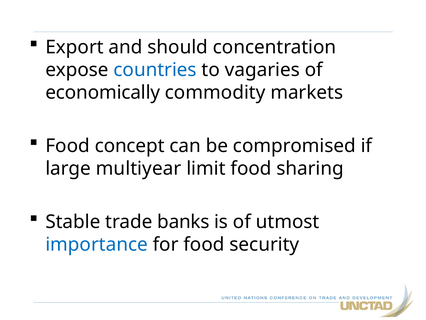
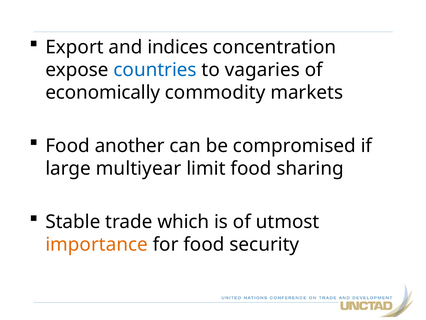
should: should -> indices
concept: concept -> another
banks: banks -> which
importance colour: blue -> orange
